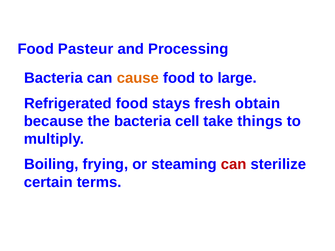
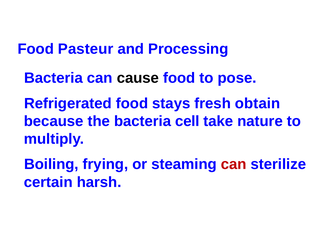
cause colour: orange -> black
large: large -> pose
things: things -> nature
terms: terms -> harsh
